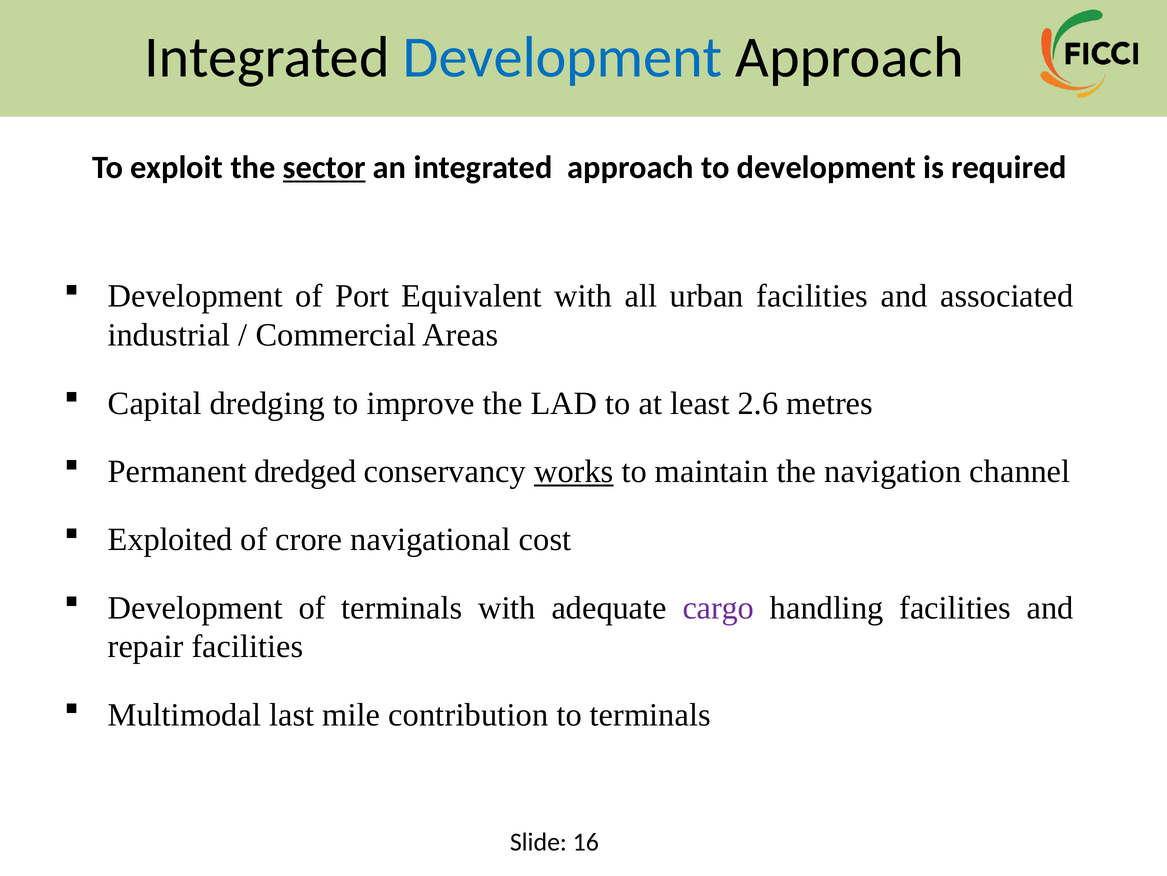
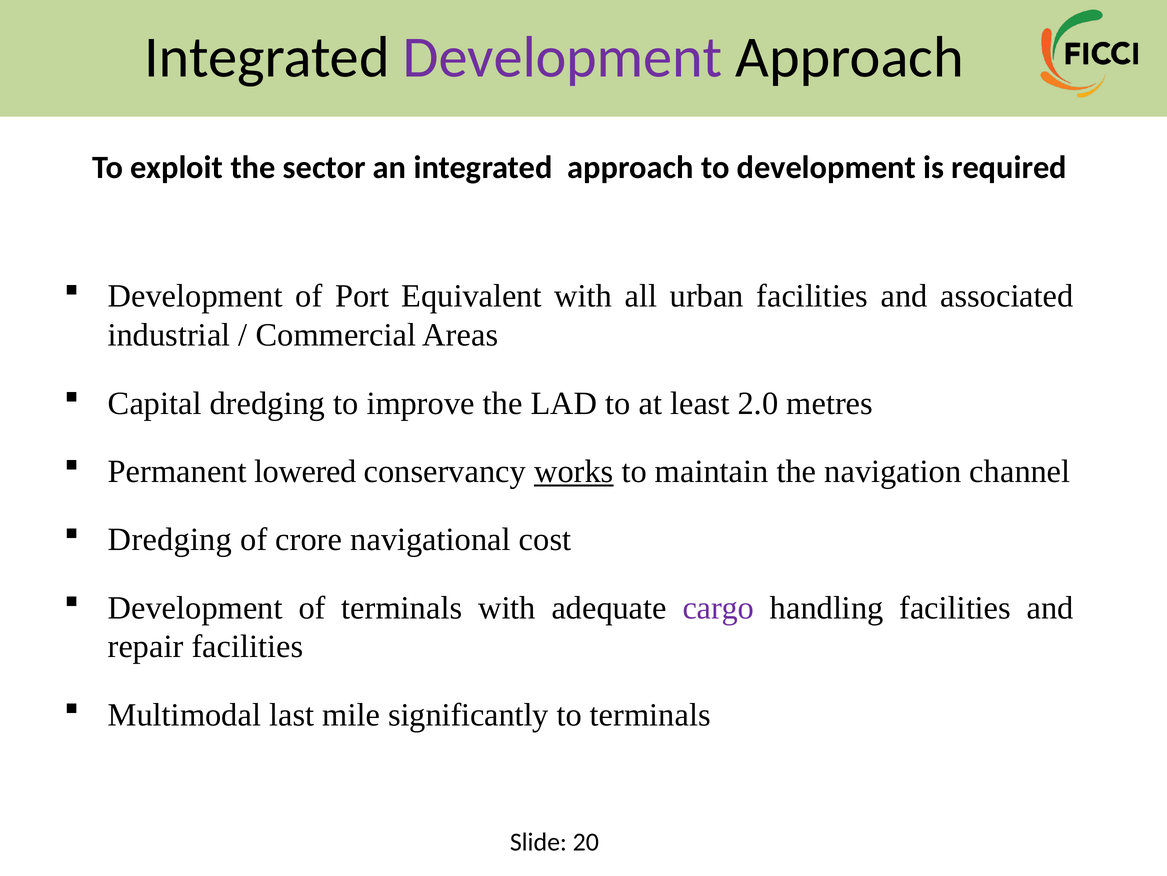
Development at (563, 58) colour: blue -> purple
sector underline: present -> none
2.6: 2.6 -> 2.0
dredged: dredged -> lowered
Exploited at (170, 539): Exploited -> Dredging
contribution: contribution -> significantly
16: 16 -> 20
